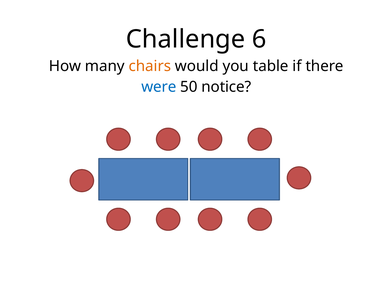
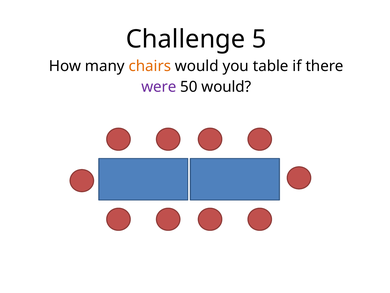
6: 6 -> 5
were colour: blue -> purple
50 notice: notice -> would
